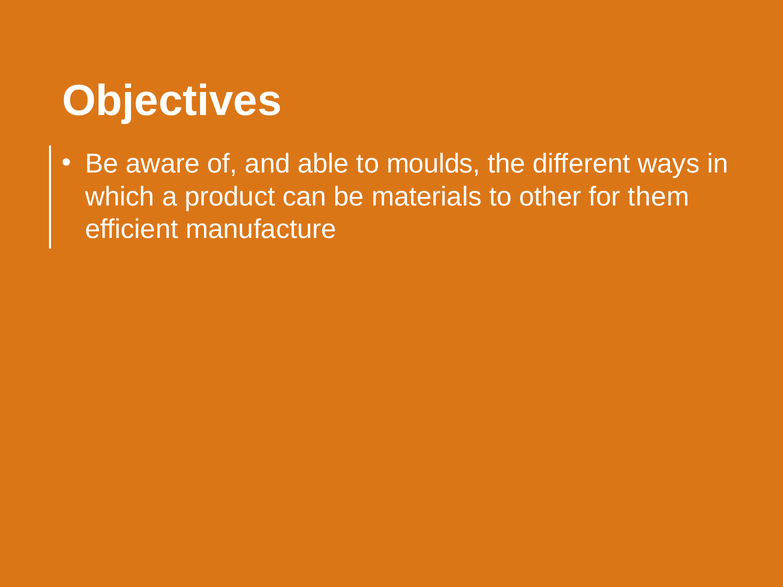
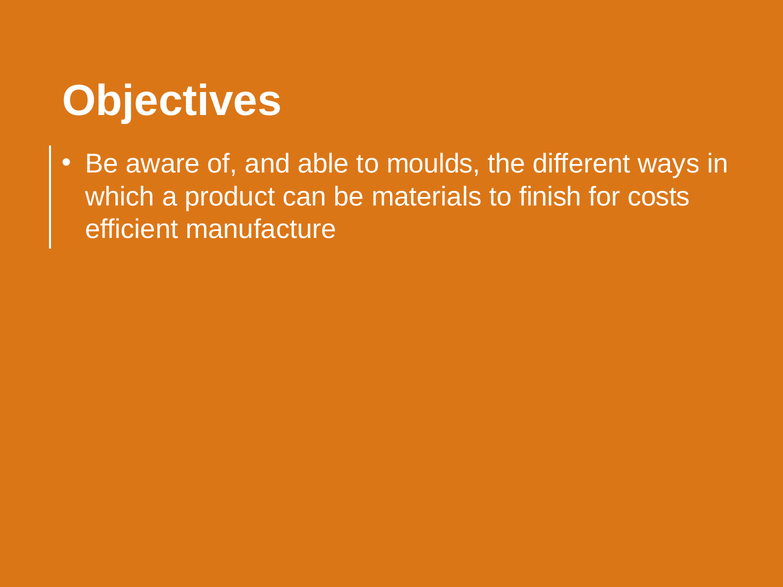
other: other -> finish
them: them -> costs
